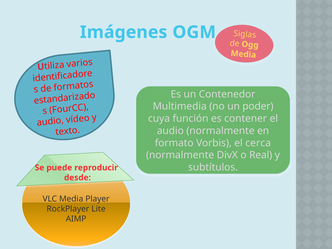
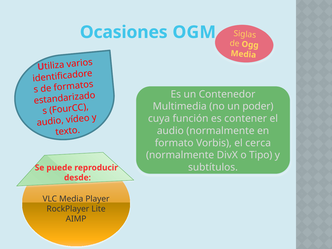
Imágenes: Imágenes -> Ocasiones
Real: Real -> Tipo
